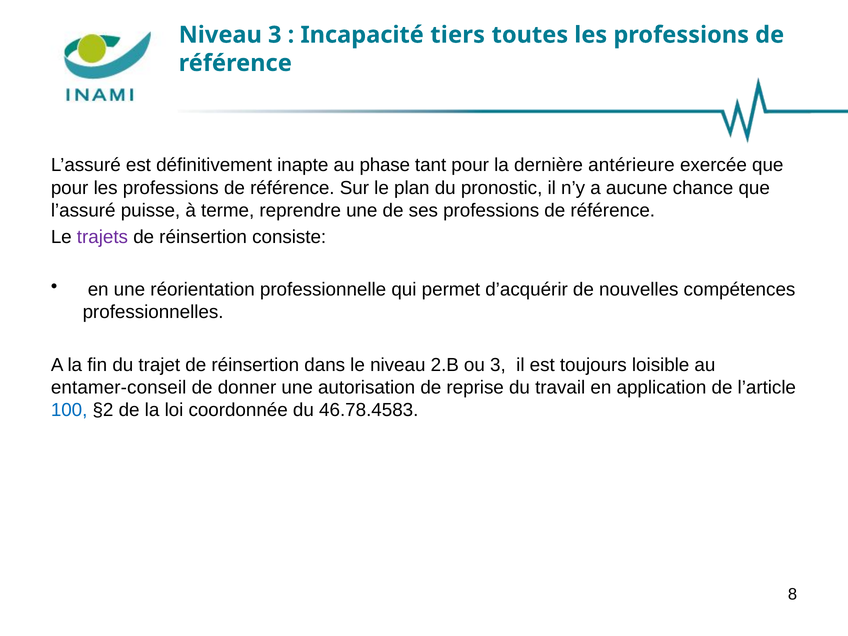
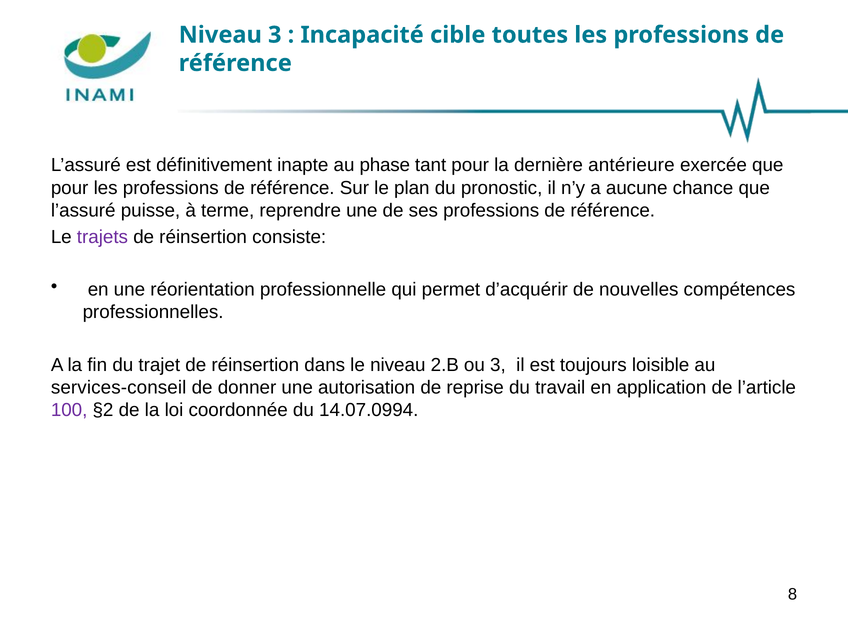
tiers: tiers -> cible
entamer-conseil: entamer-conseil -> services-conseil
100 colour: blue -> purple
46.78.4583: 46.78.4583 -> 14.07.0994
